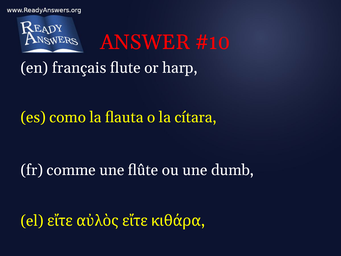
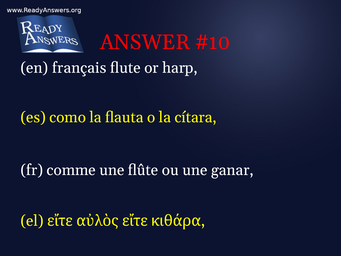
dumb: dumb -> ganar
